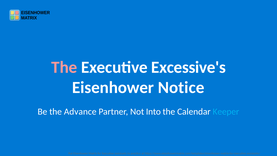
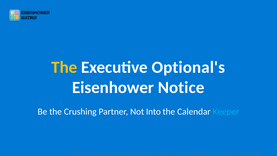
The at (64, 67) colour: pink -> yellow
Excessive's: Excessive's -> Optional's
Advance: Advance -> Crushing
